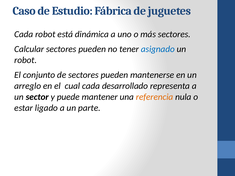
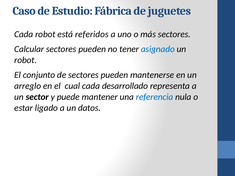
dinámica: dinámica -> referidos
referencia colour: orange -> blue
parte: parte -> datos
